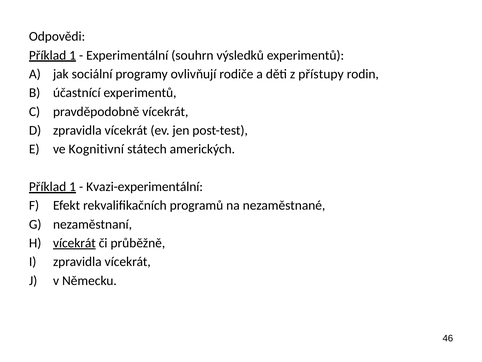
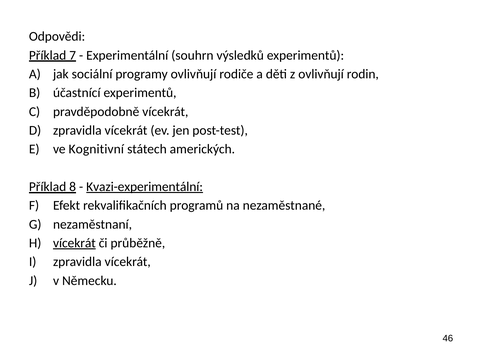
1 at (73, 55): 1 -> 7
z přístupy: přístupy -> ovlivňují
1 at (73, 187): 1 -> 8
Kvazi-experimentální underline: none -> present
